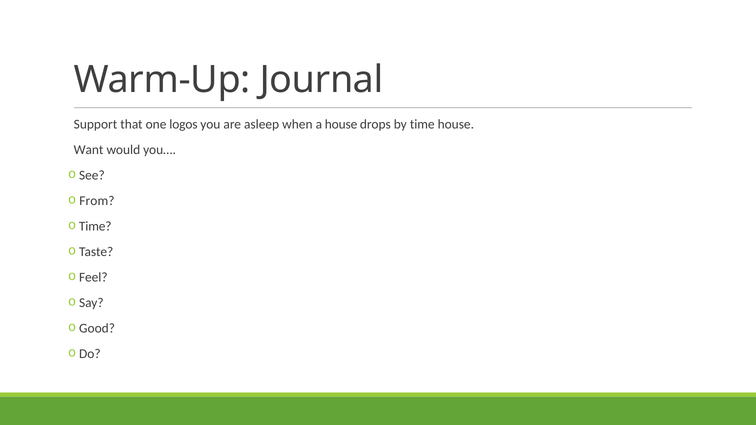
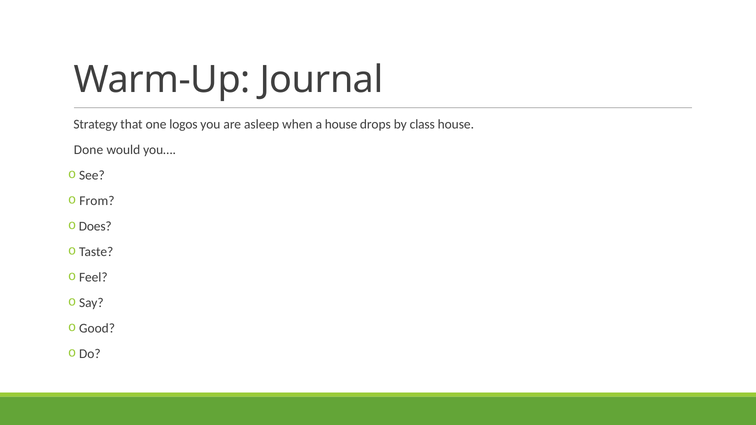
Support: Support -> Strategy
by time: time -> class
Want: Want -> Done
Time at (95, 226): Time -> Does
